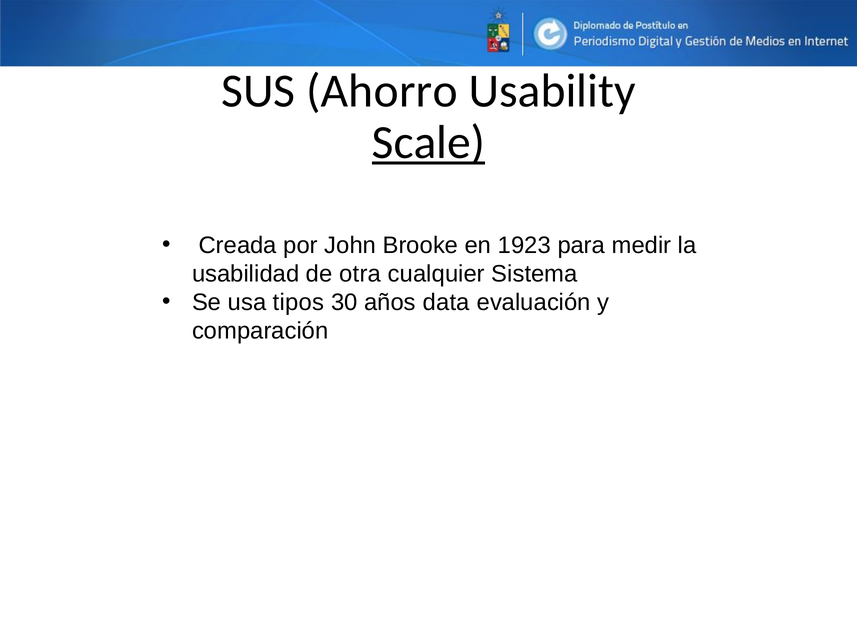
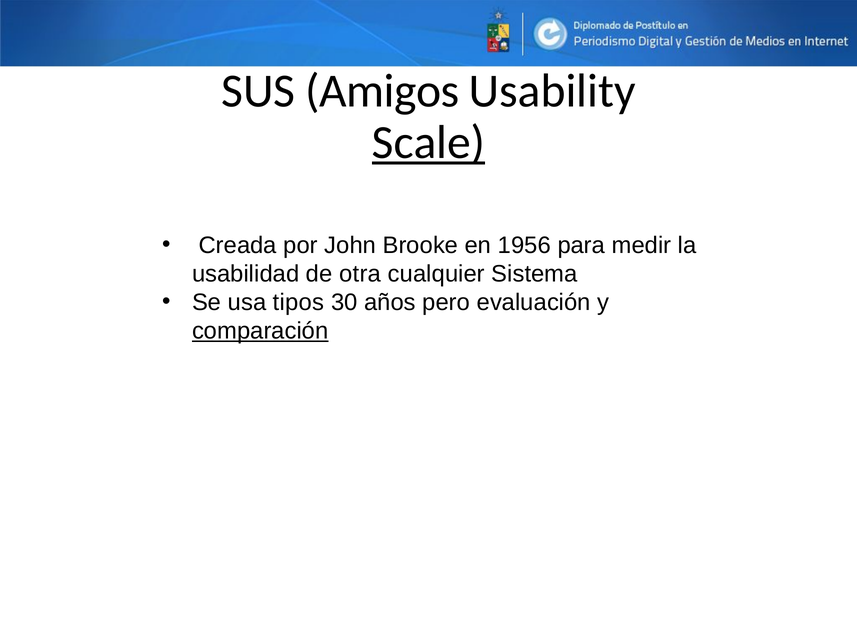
Ahorro: Ahorro -> Amigos
1923: 1923 -> 1956
data: data -> pero
comparación underline: none -> present
